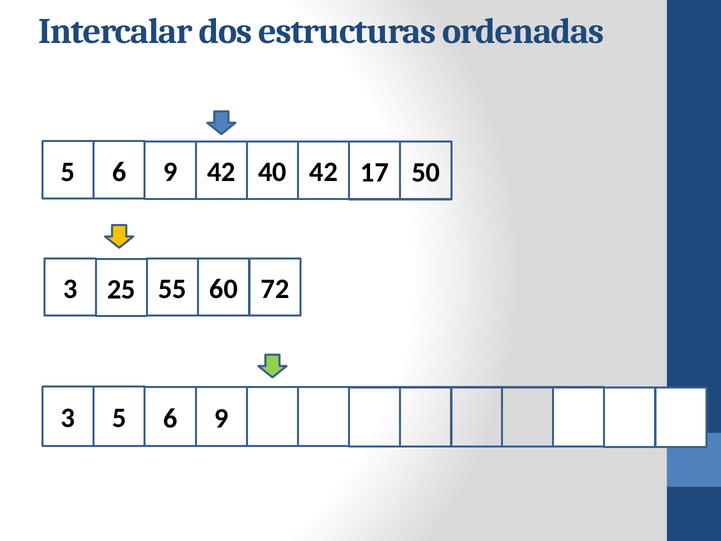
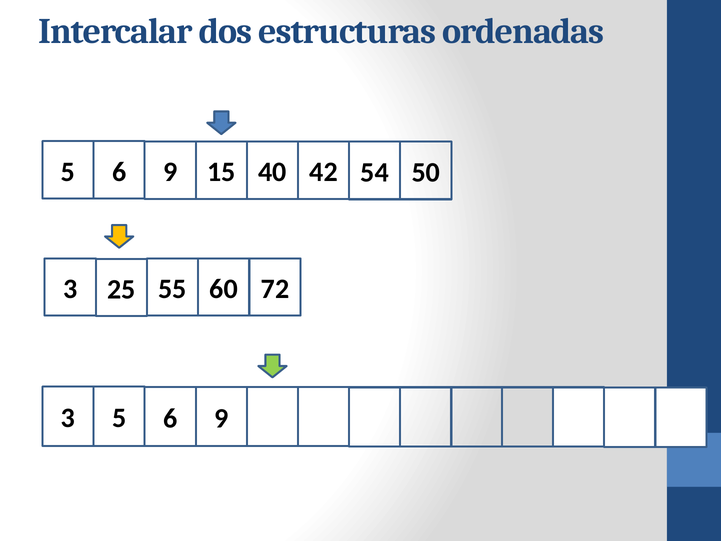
9 42: 42 -> 15
17: 17 -> 54
